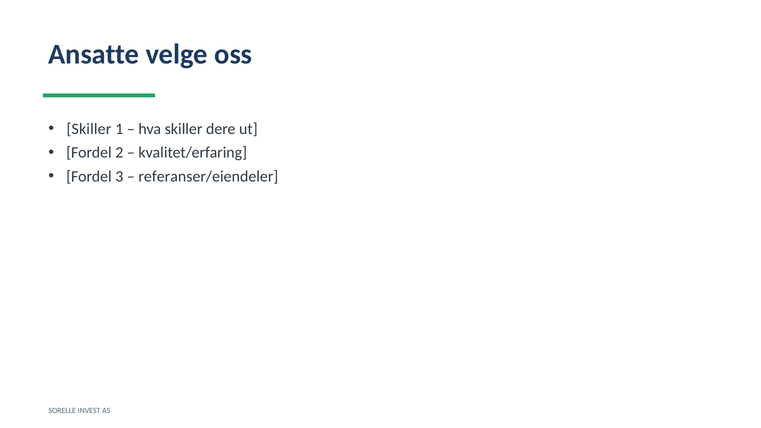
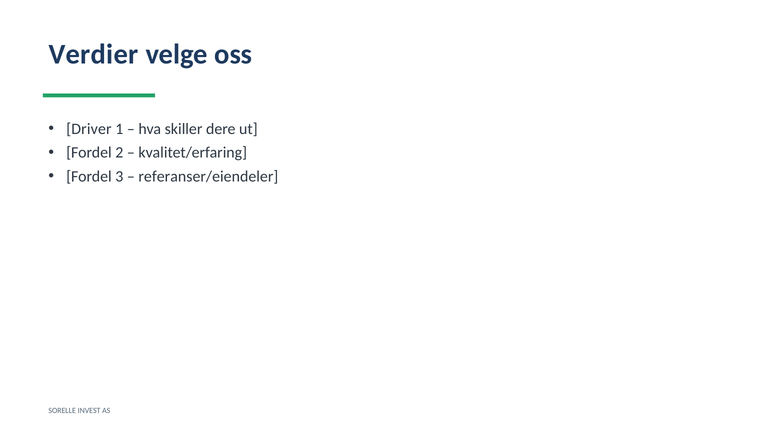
Ansatte: Ansatte -> Verdier
Skiller at (89, 129): Skiller -> Driver
